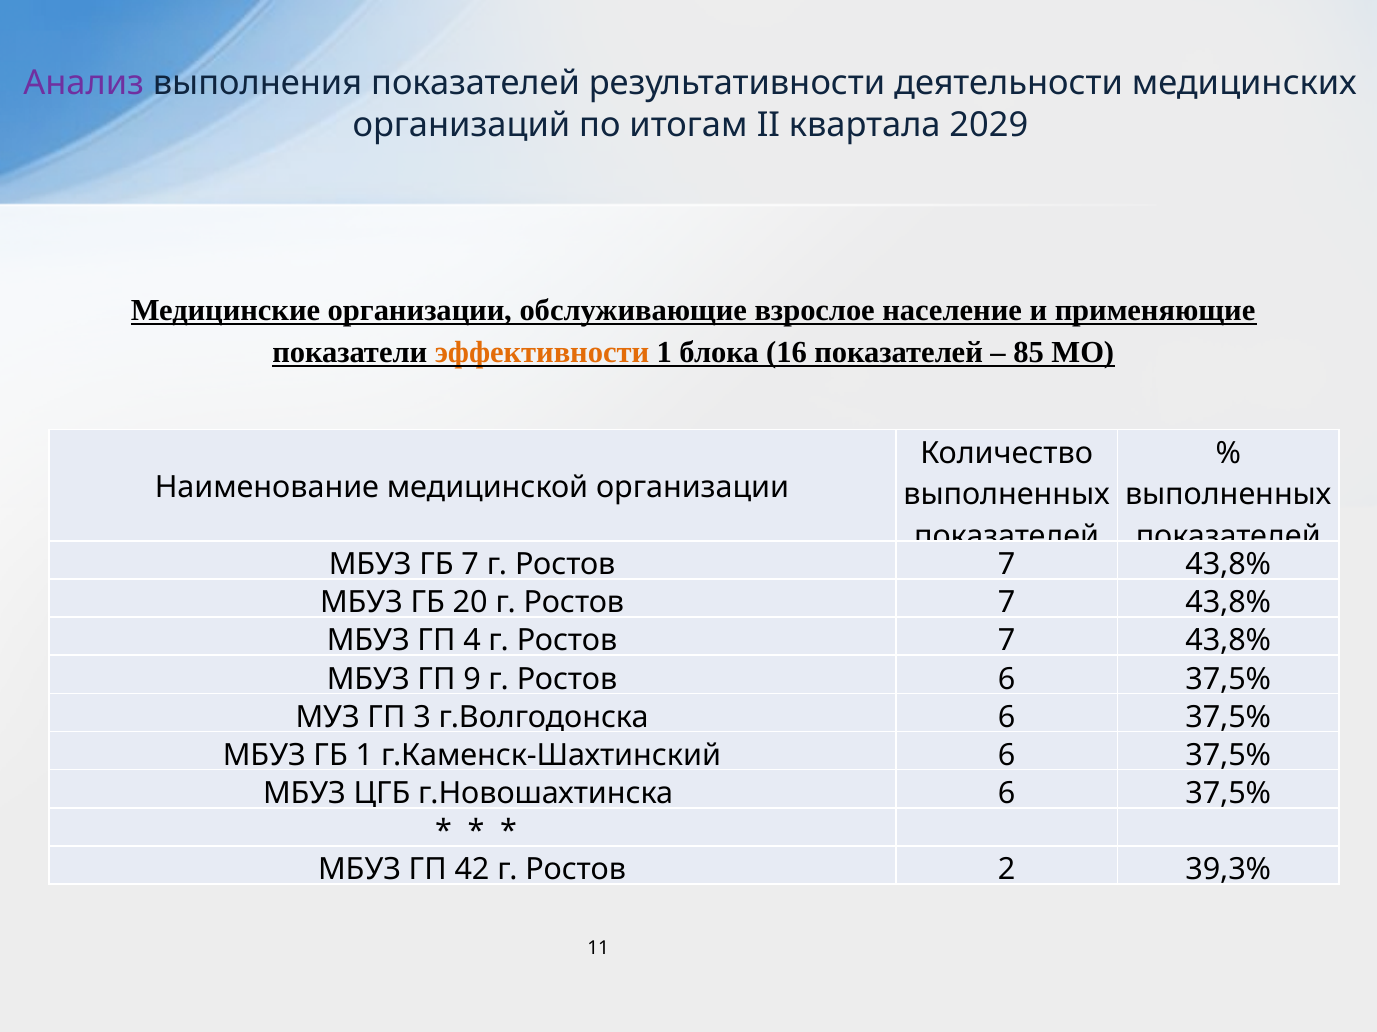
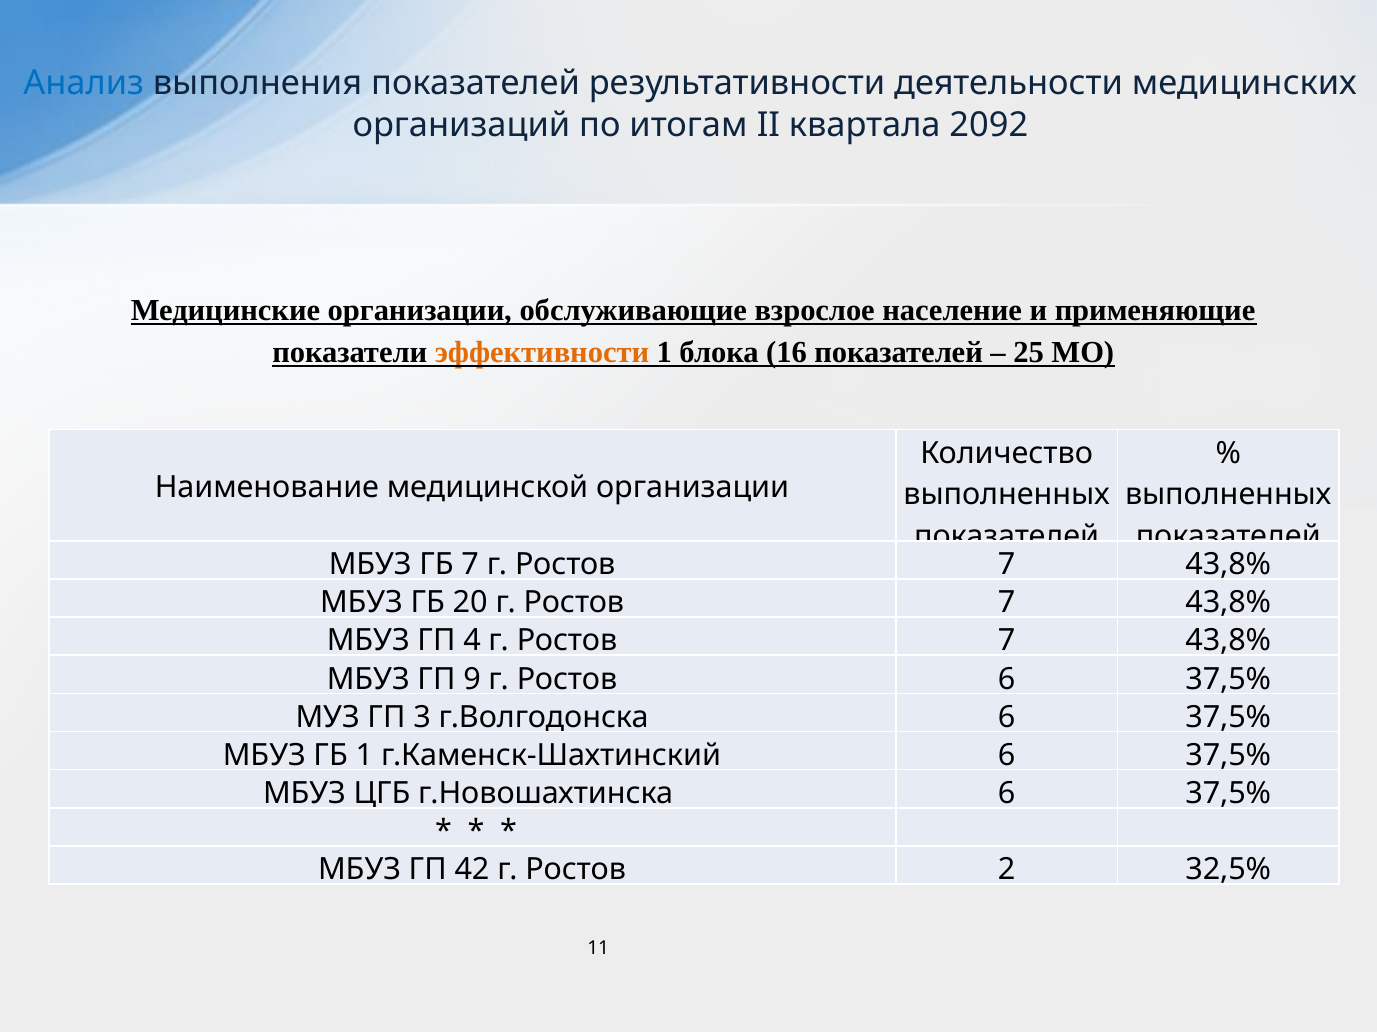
Анализ colour: purple -> blue
2029: 2029 -> 2092
85: 85 -> 25
39,3%: 39,3% -> 32,5%
